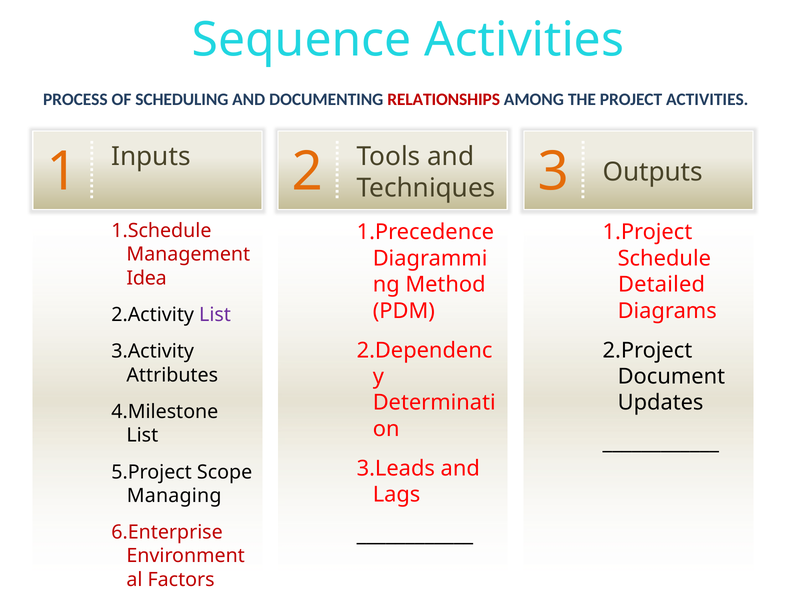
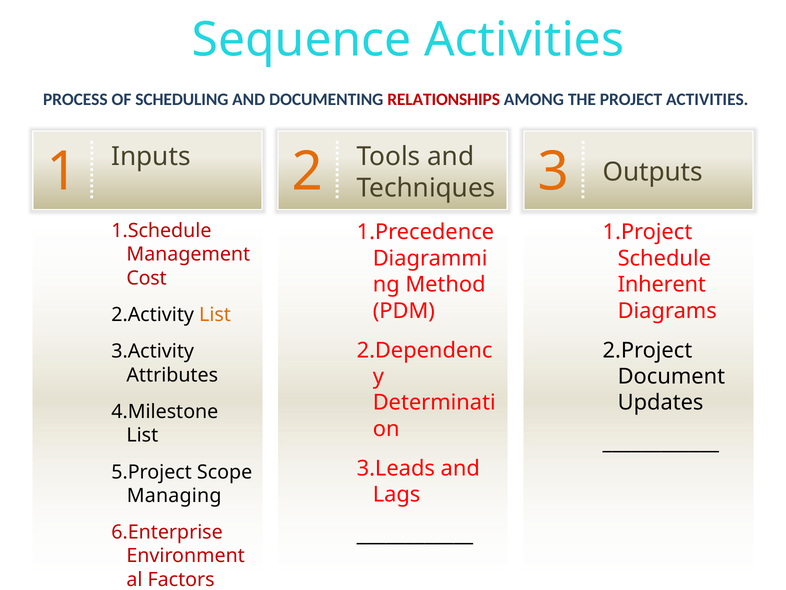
Idea: Idea -> Cost
Detailed: Detailed -> Inherent
List at (215, 314) colour: purple -> orange
